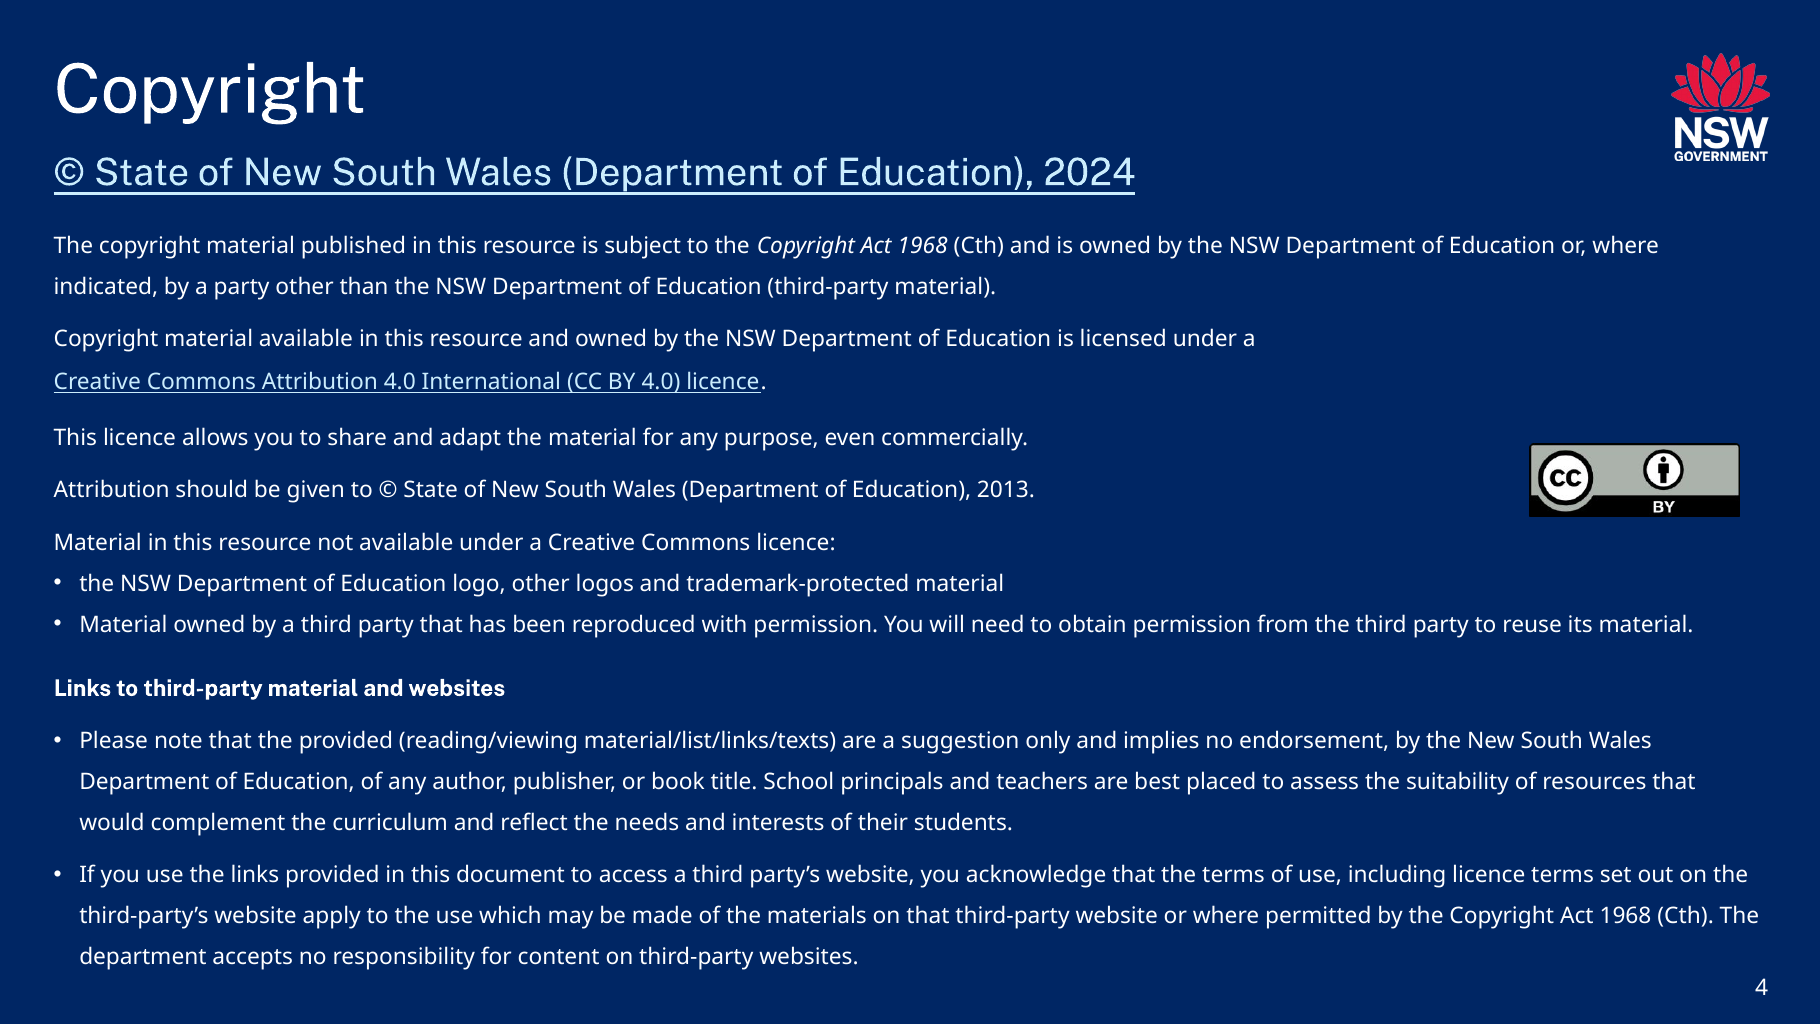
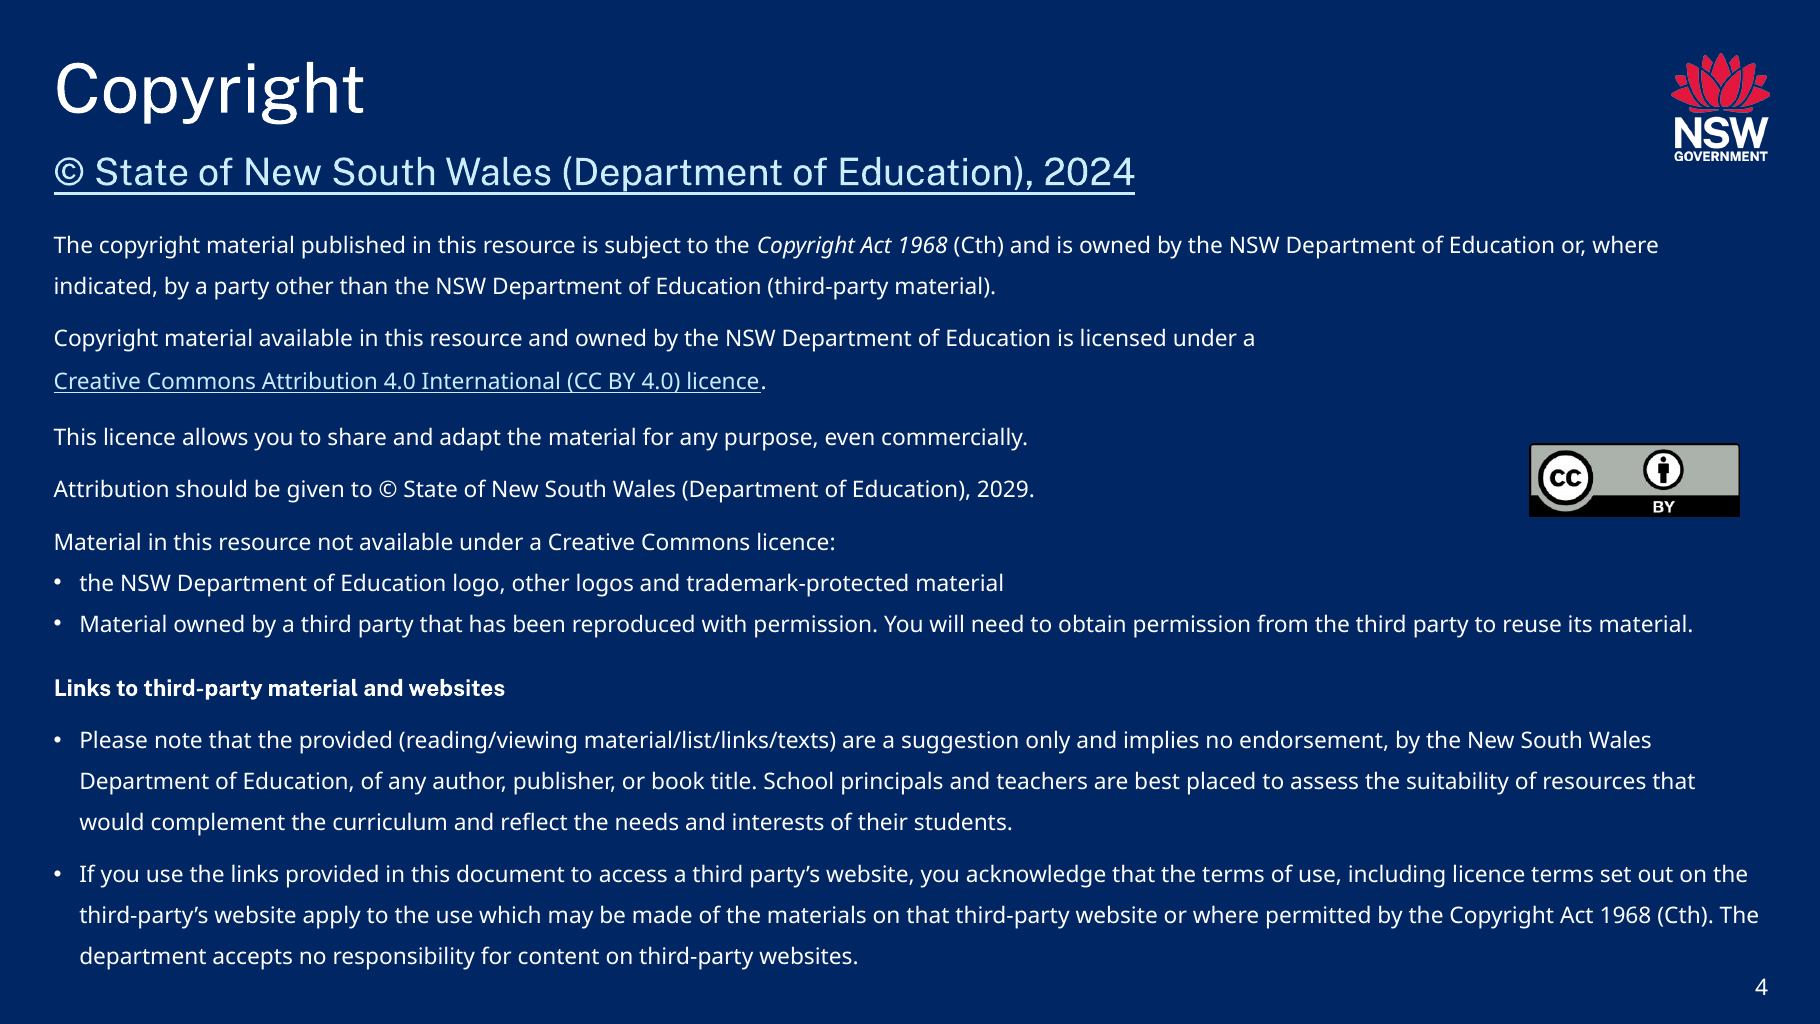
2013: 2013 -> 2029
